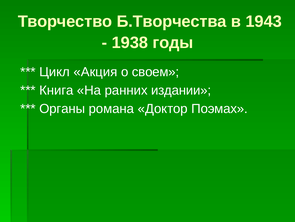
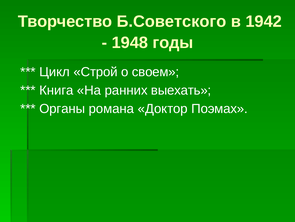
Б.Творчества: Б.Творчества -> Б.Советского
1943: 1943 -> 1942
1938: 1938 -> 1948
Акция: Акция -> Строй
издании: издании -> выехать
